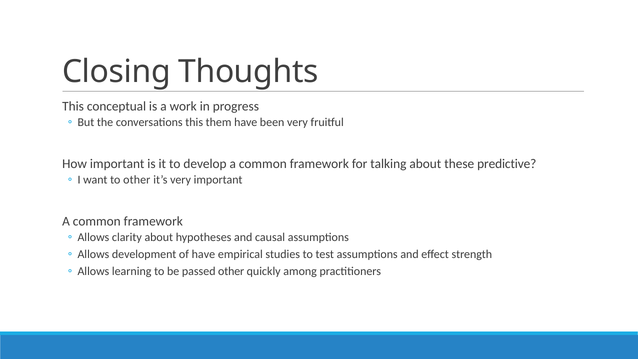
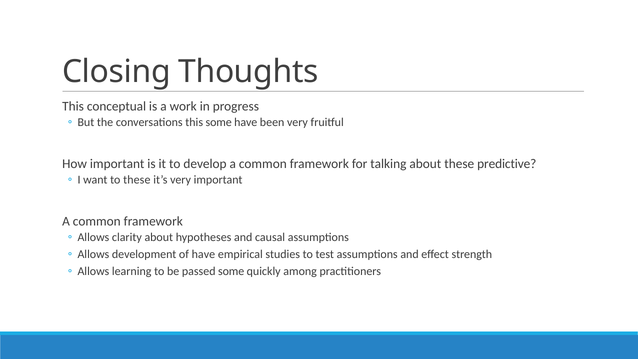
this them: them -> some
to other: other -> these
passed other: other -> some
